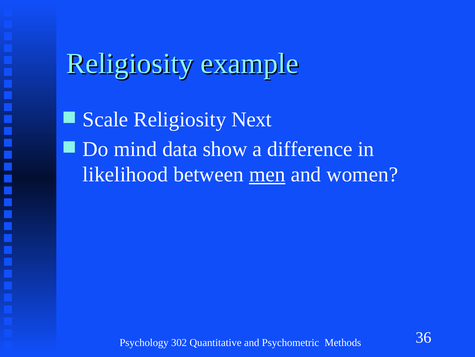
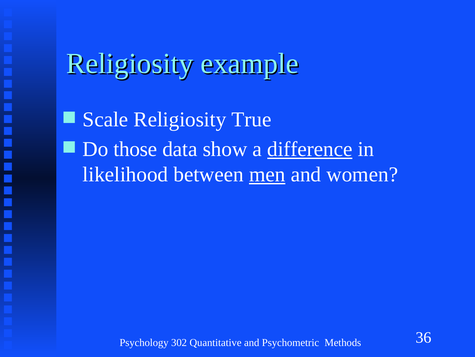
Next: Next -> True
mind: mind -> those
difference underline: none -> present
